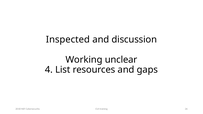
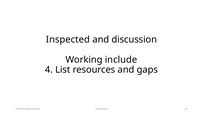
unclear: unclear -> include
